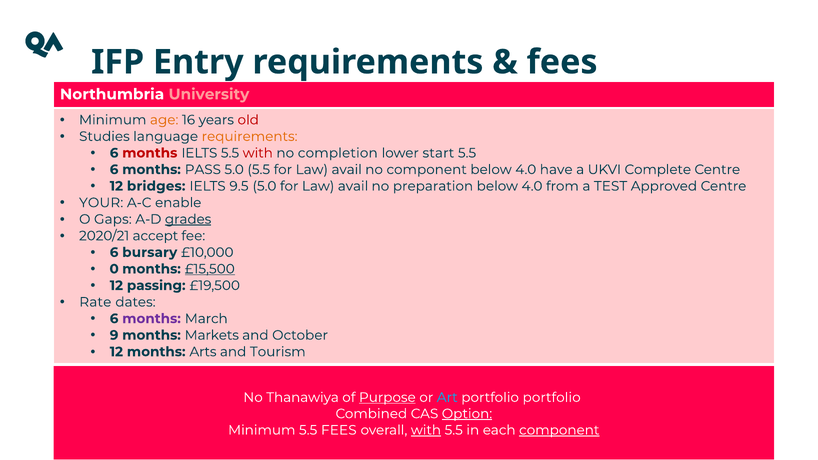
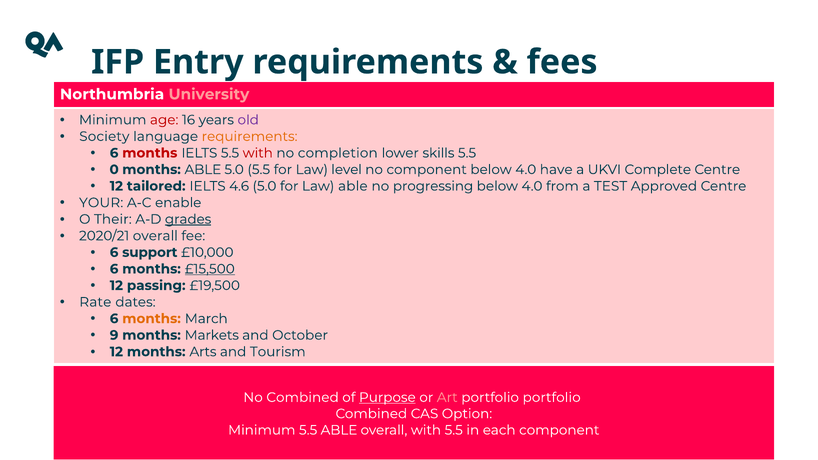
age colour: orange -> red
old colour: red -> purple
Studies: Studies -> Society
start: start -> skills
6 at (114, 170): 6 -> 0
months PASS: PASS -> ABLE
5.5 for Law avail: avail -> level
bridges: bridges -> tailored
9.5: 9.5 -> 4.6
5.0 for Law avail: avail -> able
preparation: preparation -> progressing
Gaps: Gaps -> Their
2020/21 accept: accept -> overall
bursary: bursary -> support
0 at (114, 269): 0 -> 6
months at (152, 319) colour: purple -> orange
No Thanawiya: Thanawiya -> Combined
Art colour: light blue -> pink
Option underline: present -> none
5.5 FEES: FEES -> ABLE
with at (426, 430) underline: present -> none
component at (559, 430) underline: present -> none
